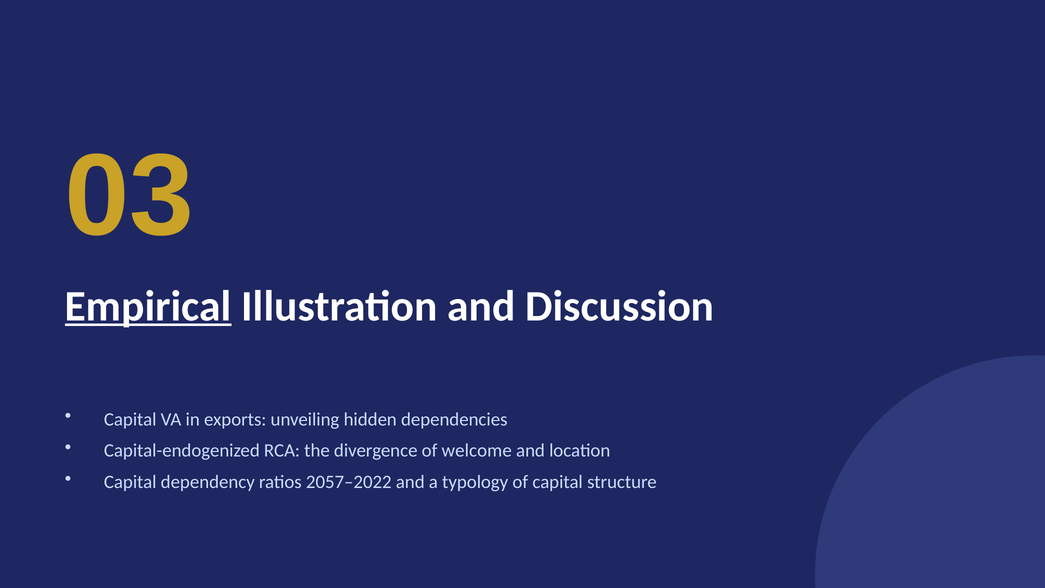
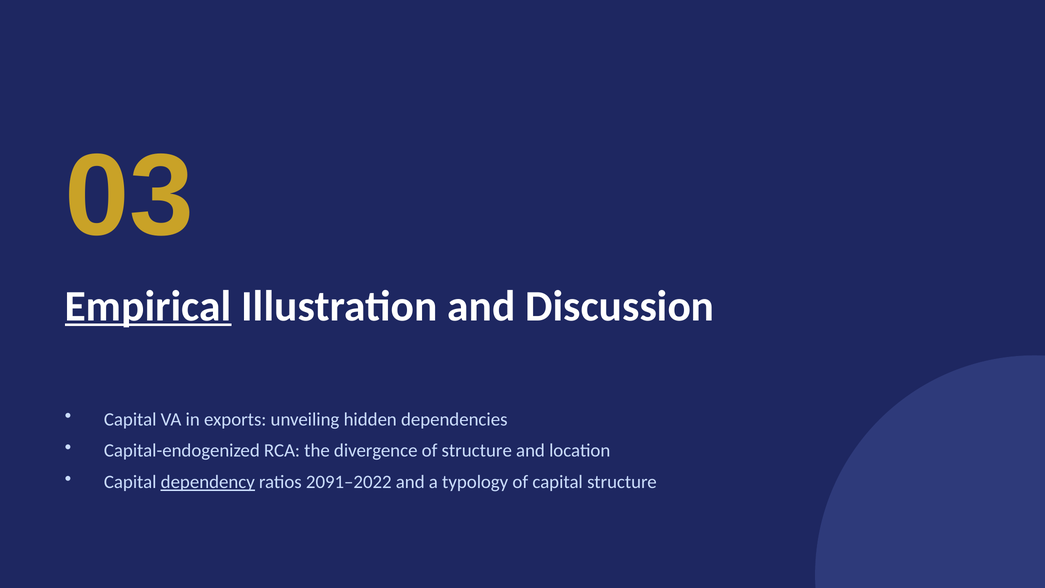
of welcome: welcome -> structure
dependency underline: none -> present
2057–2022: 2057–2022 -> 2091–2022
